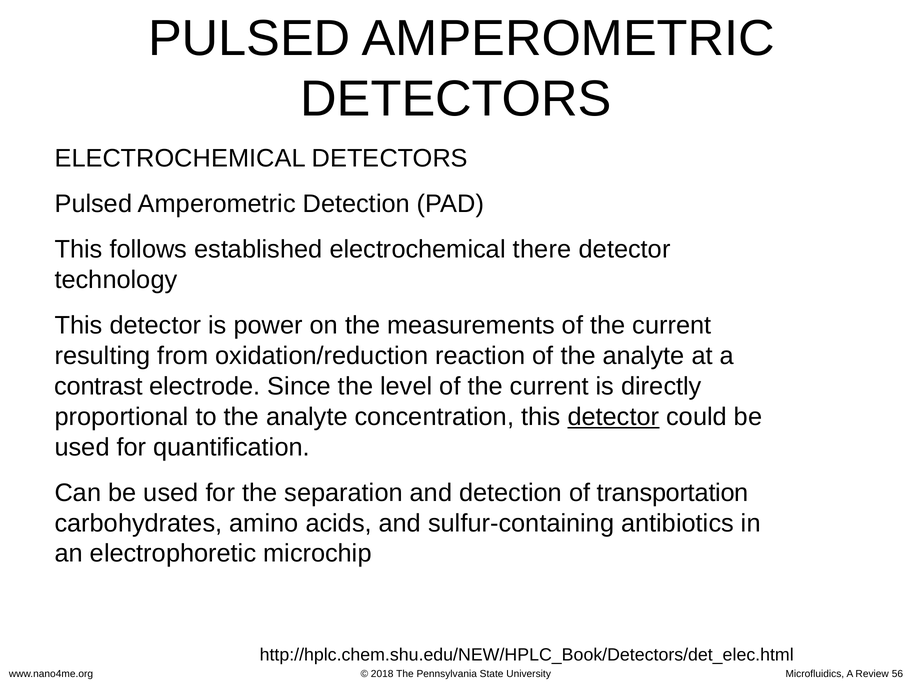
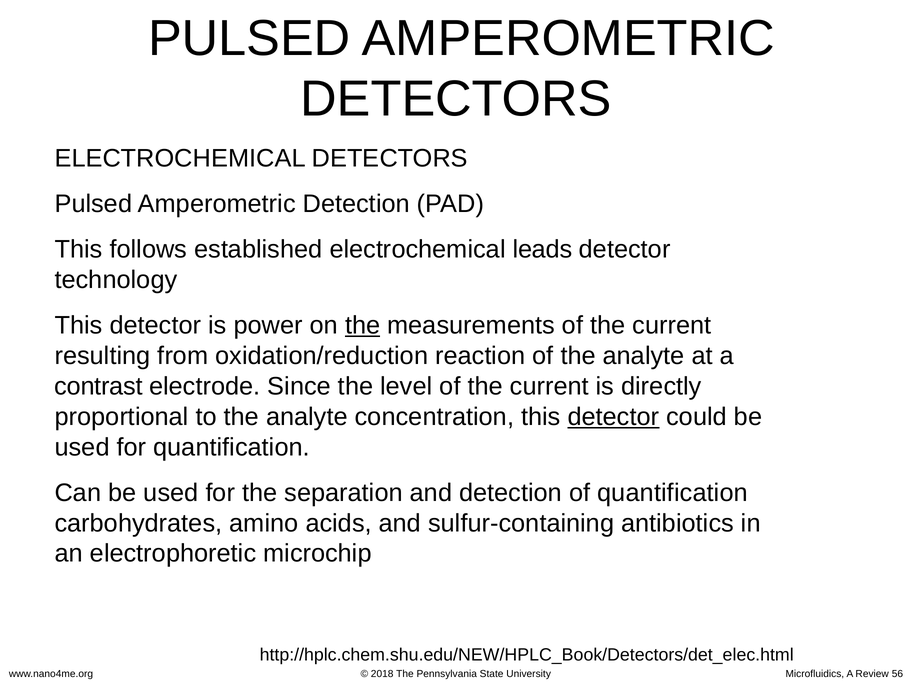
there: there -> leads
the at (363, 326) underline: none -> present
of transportation: transportation -> quantification
